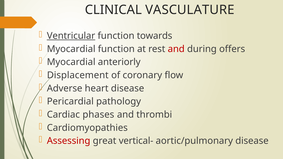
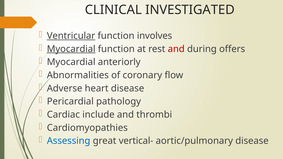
VASCULATURE: VASCULATURE -> INVESTIGATED
towards: towards -> involves
Myocardial at (71, 49) underline: none -> present
Displacement: Displacement -> Abnormalities
phases: phases -> include
Assessing colour: red -> blue
